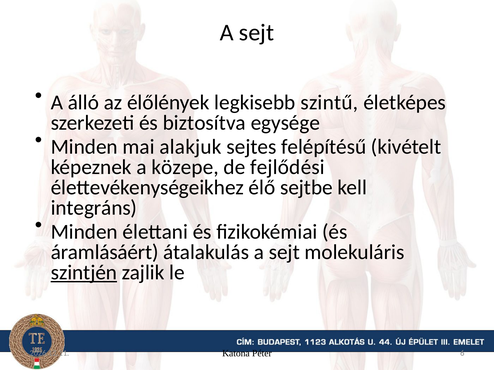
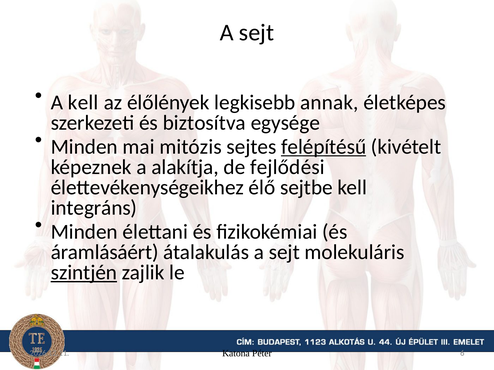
A álló: álló -> kell
szintű: szintű -> annak
alakjuk: alakjuk -> mitózis
felépítésű underline: none -> present
közepe: közepe -> alakítja
